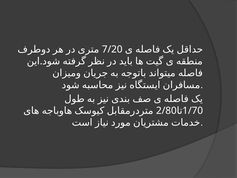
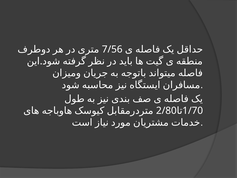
7/20: 7/20 -> 7/56
